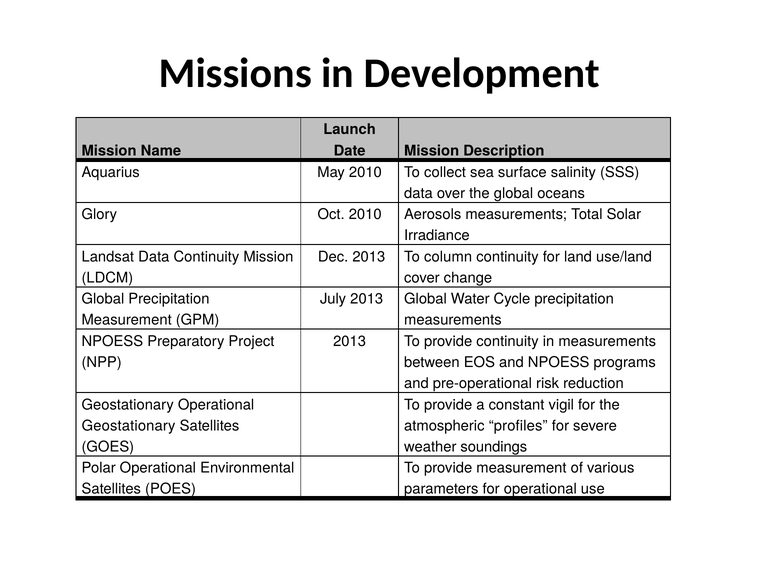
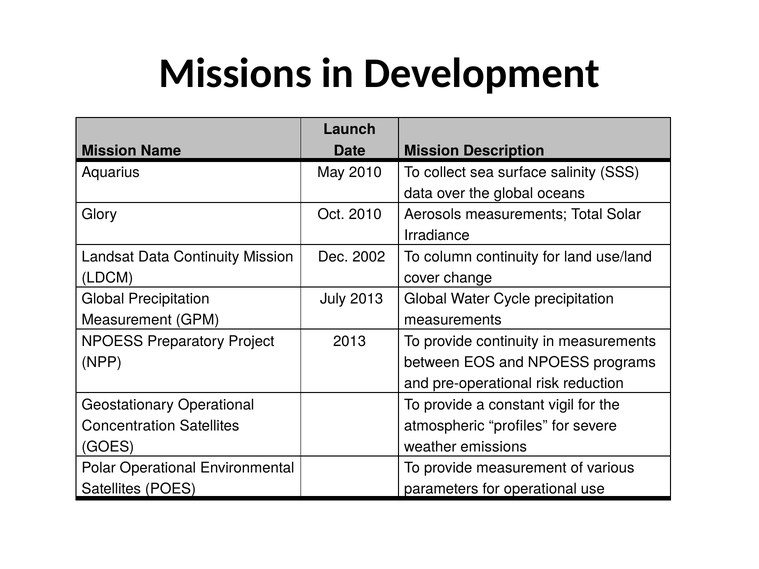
Dec 2013: 2013 -> 2002
Geostationary at (129, 426): Geostationary -> Concentration
soundings: soundings -> emissions
